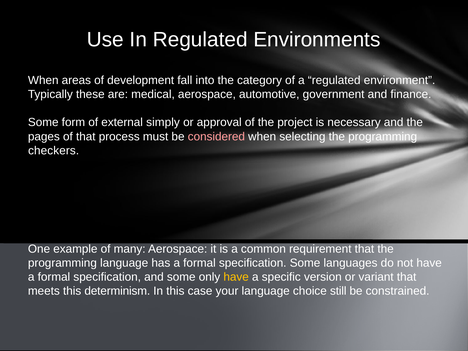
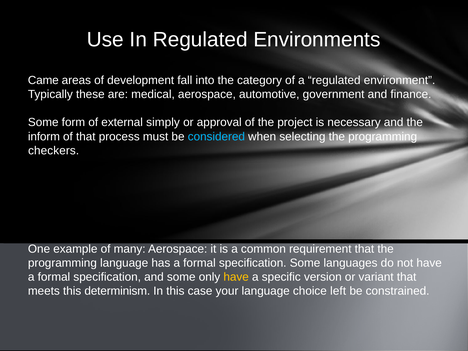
When at (43, 80): When -> Came
pages: pages -> inform
considered colour: pink -> light blue
still: still -> left
